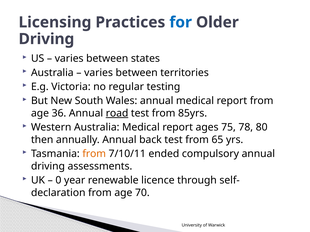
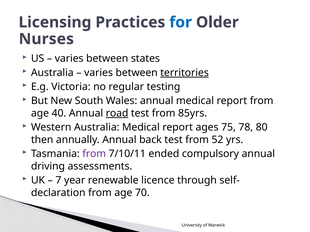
Driving at (46, 39): Driving -> Nurses
territories underline: none -> present
36: 36 -> 40
65: 65 -> 52
from at (94, 154) colour: orange -> purple
0: 0 -> 7
